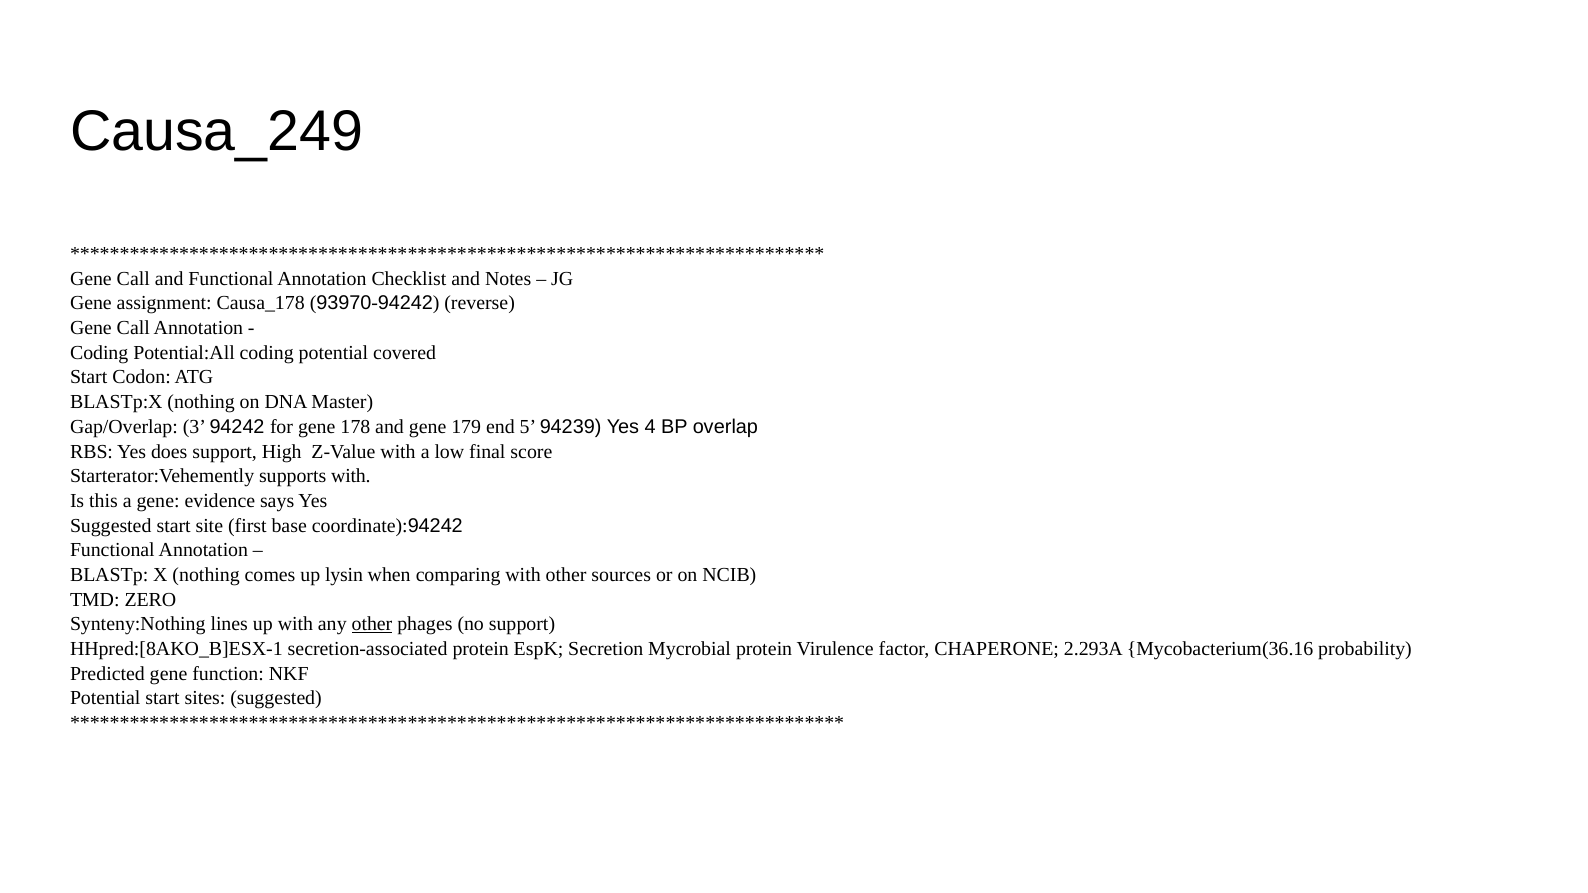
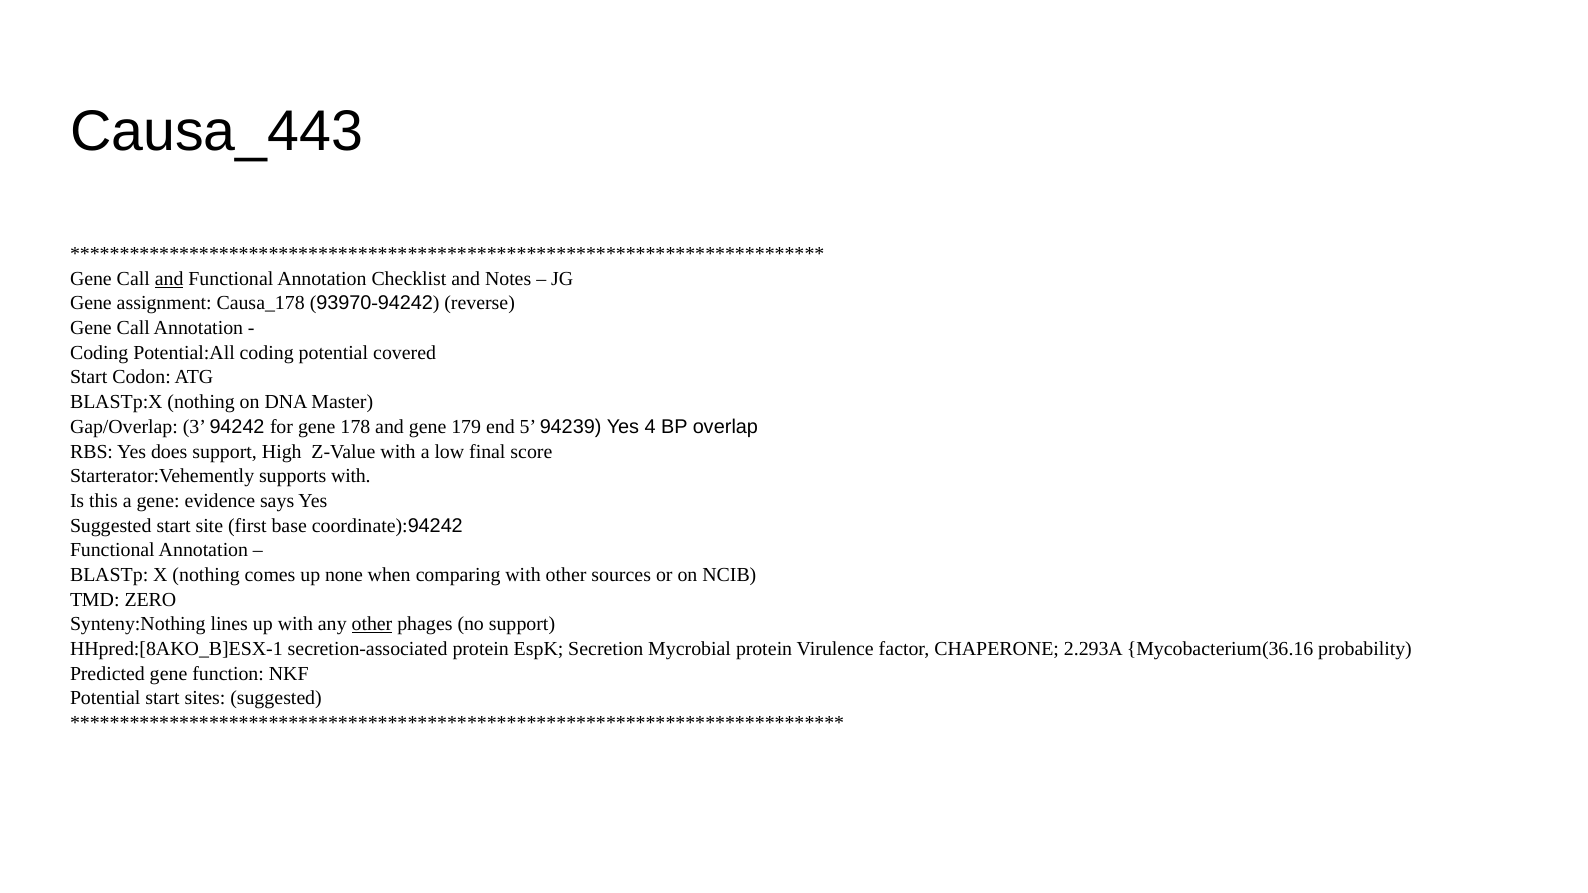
Causa_249: Causa_249 -> Causa_443
and at (169, 279) underline: none -> present
lysin: lysin -> none
